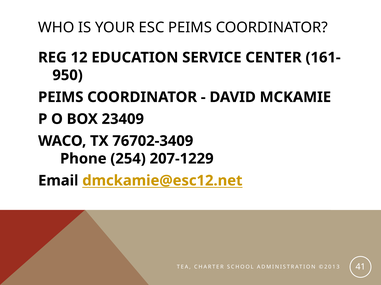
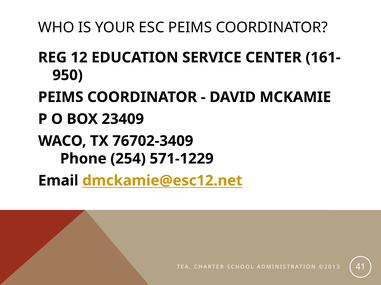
207-1229: 207-1229 -> 571-1229
